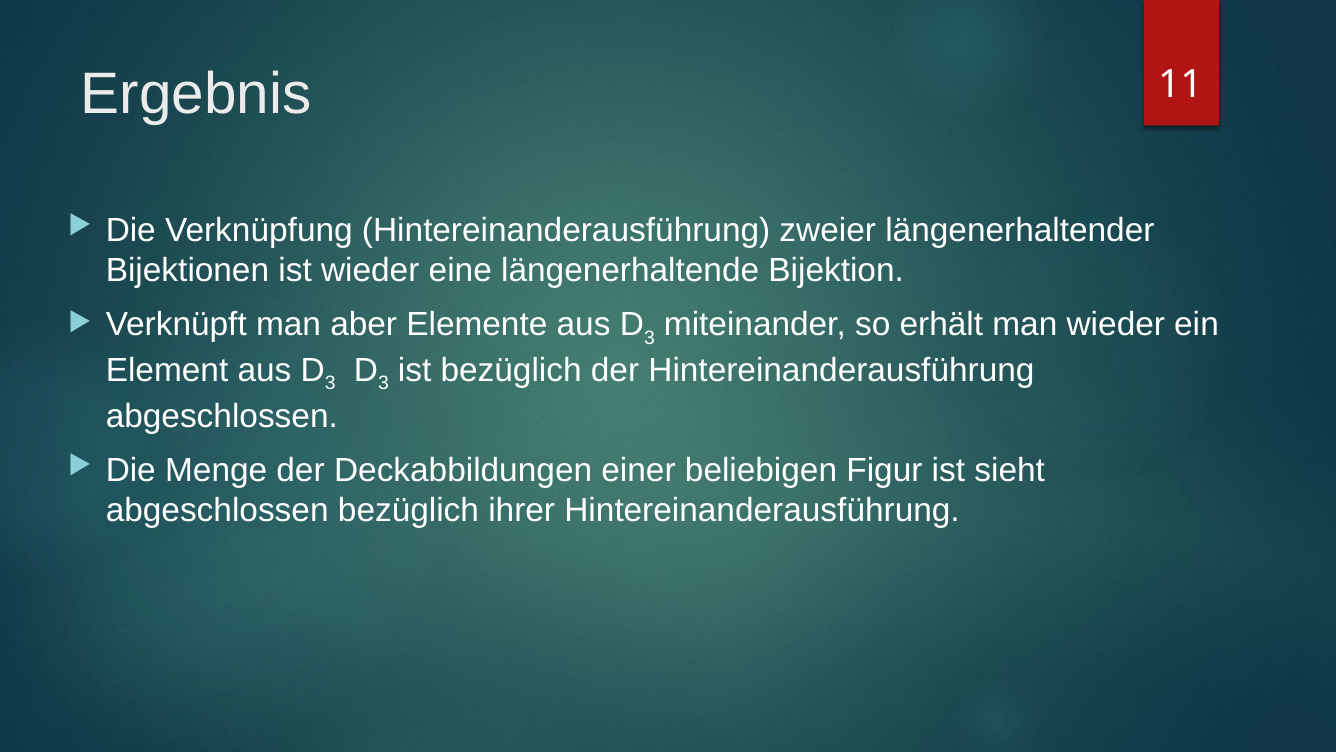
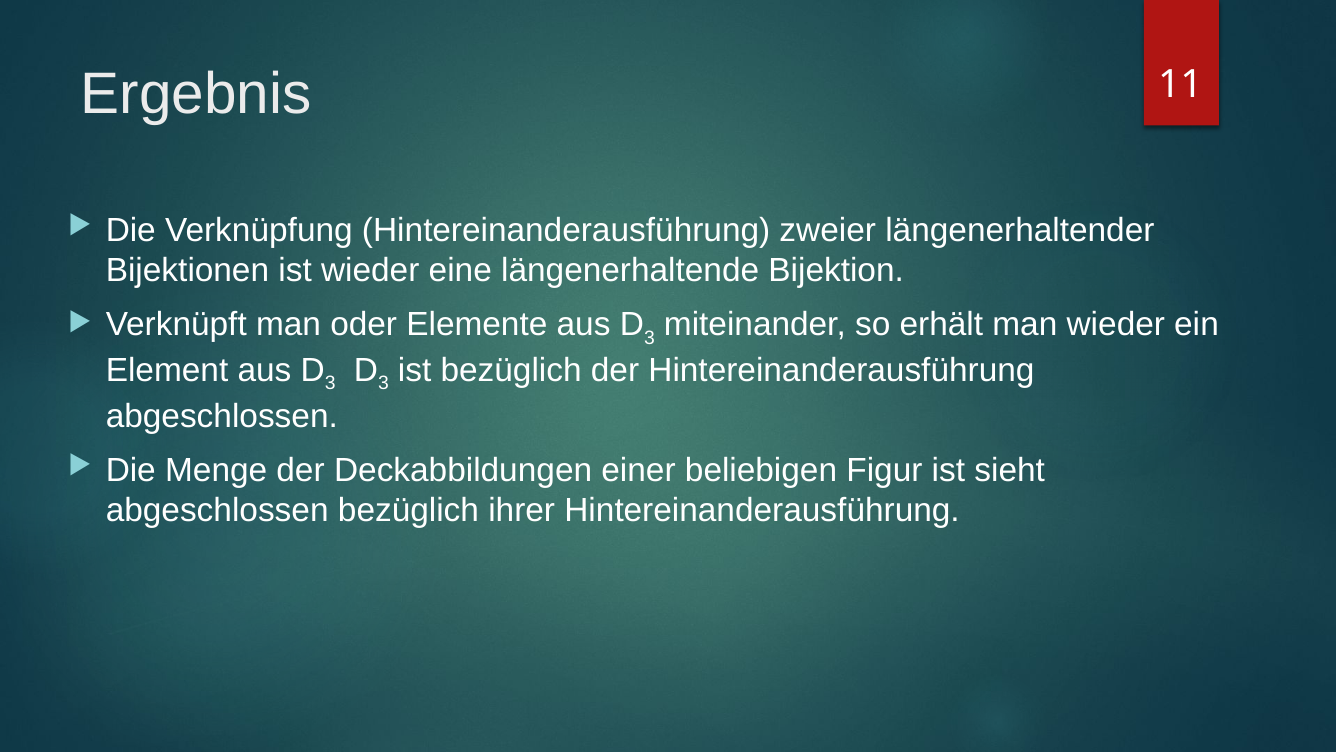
aber: aber -> oder
